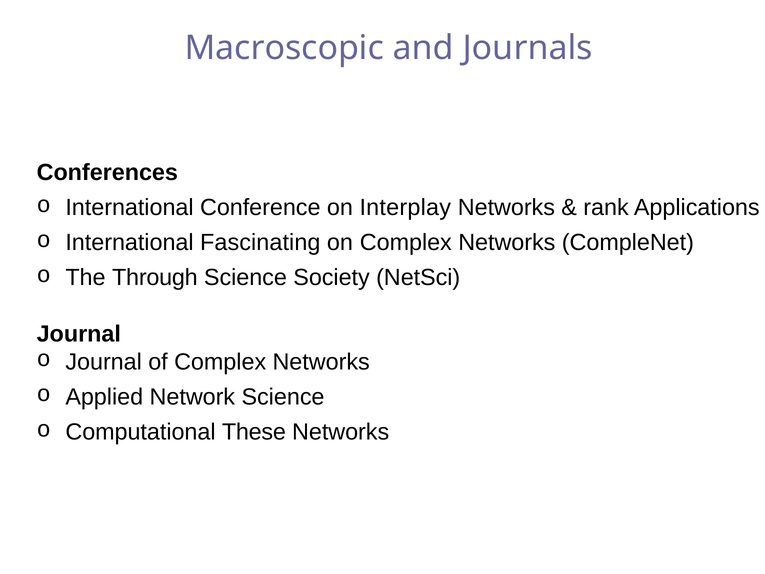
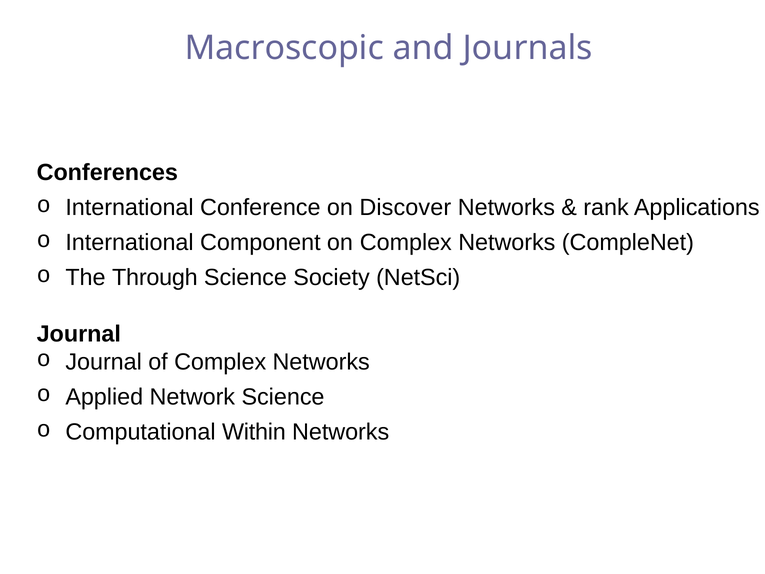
Interplay: Interplay -> Discover
Fascinating: Fascinating -> Component
These: These -> Within
